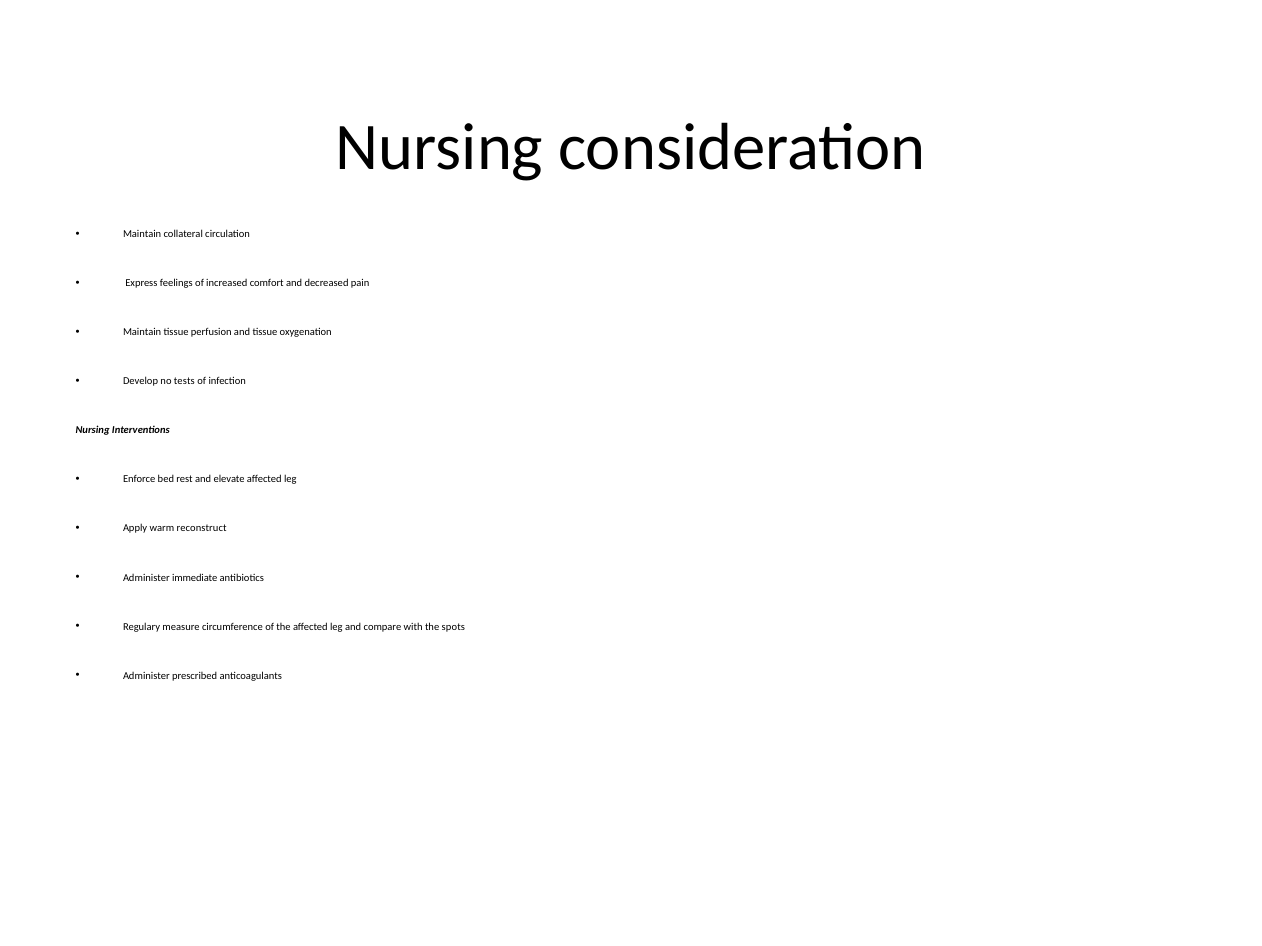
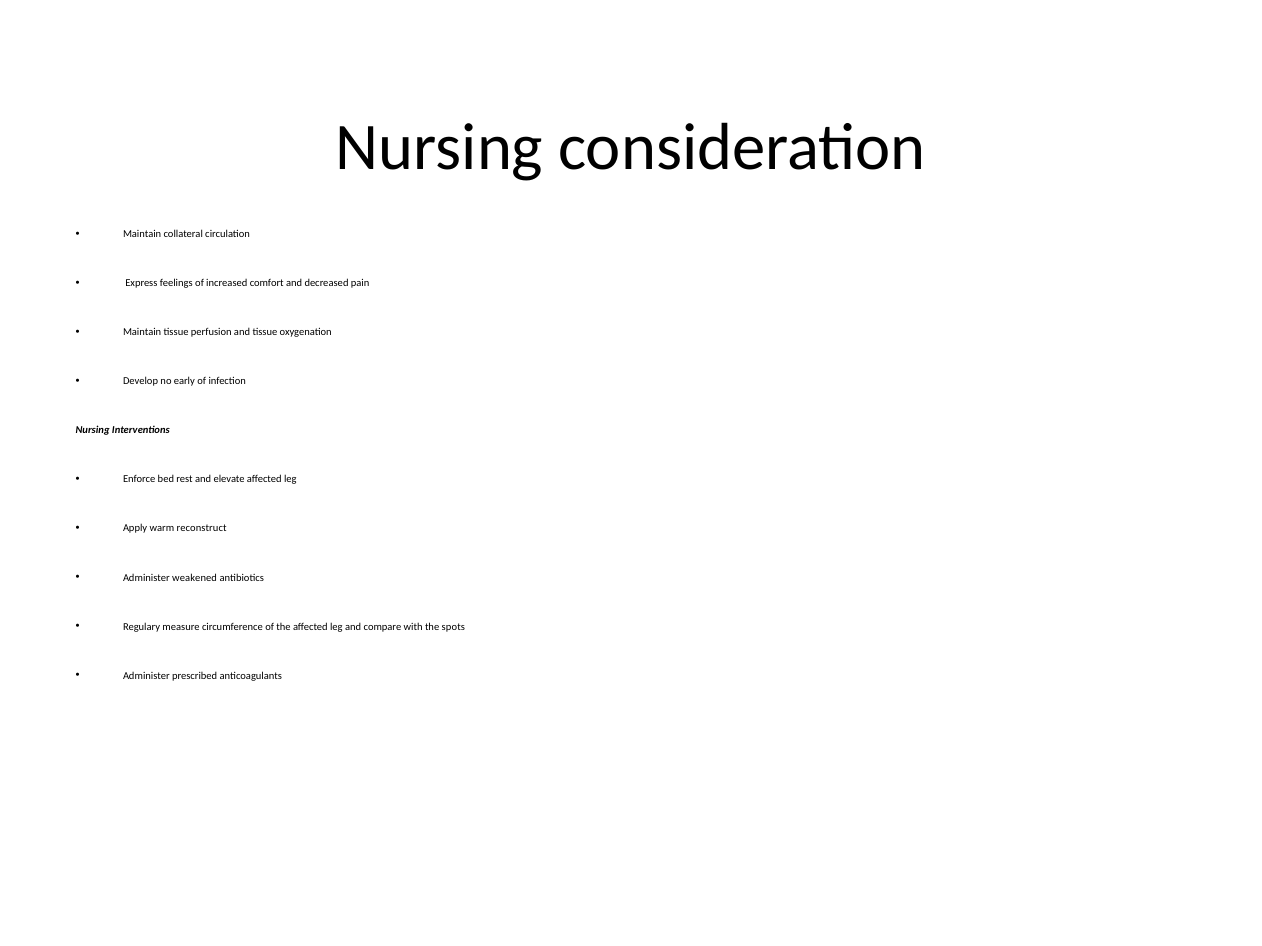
tests: tests -> early
immediate: immediate -> weakened
